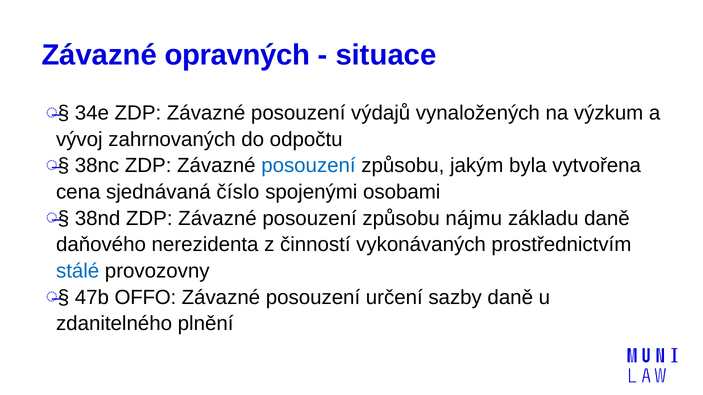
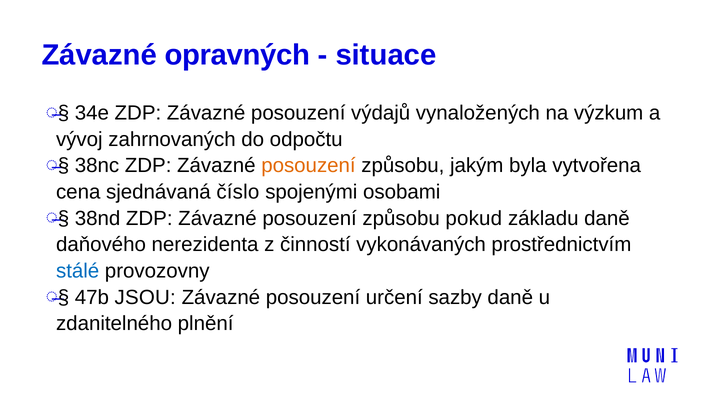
posouzení at (308, 166) colour: blue -> orange
nájmu: nájmu -> pokud
OFFO: OFFO -> JSOU
